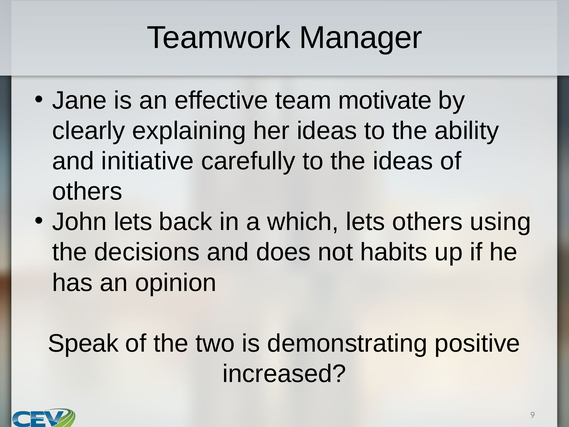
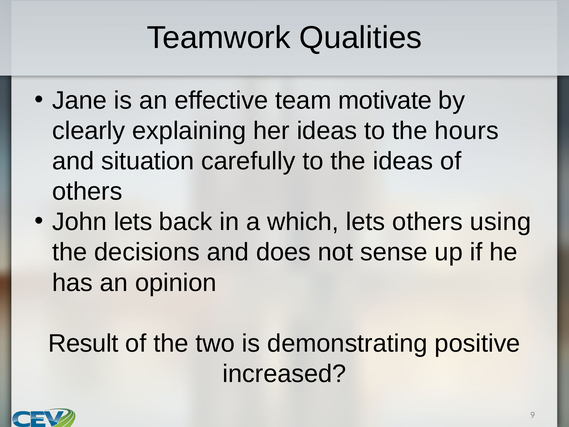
Manager: Manager -> Qualities
ability: ability -> hours
initiative: initiative -> situation
habits: habits -> sense
Speak: Speak -> Result
